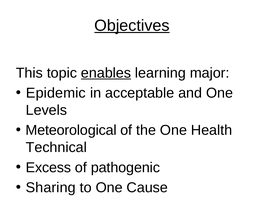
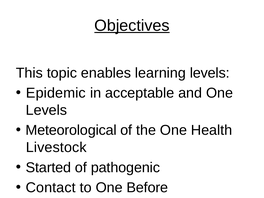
enables underline: present -> none
learning major: major -> levels
Technical: Technical -> Livestock
Excess: Excess -> Started
Sharing: Sharing -> Contact
Cause: Cause -> Before
